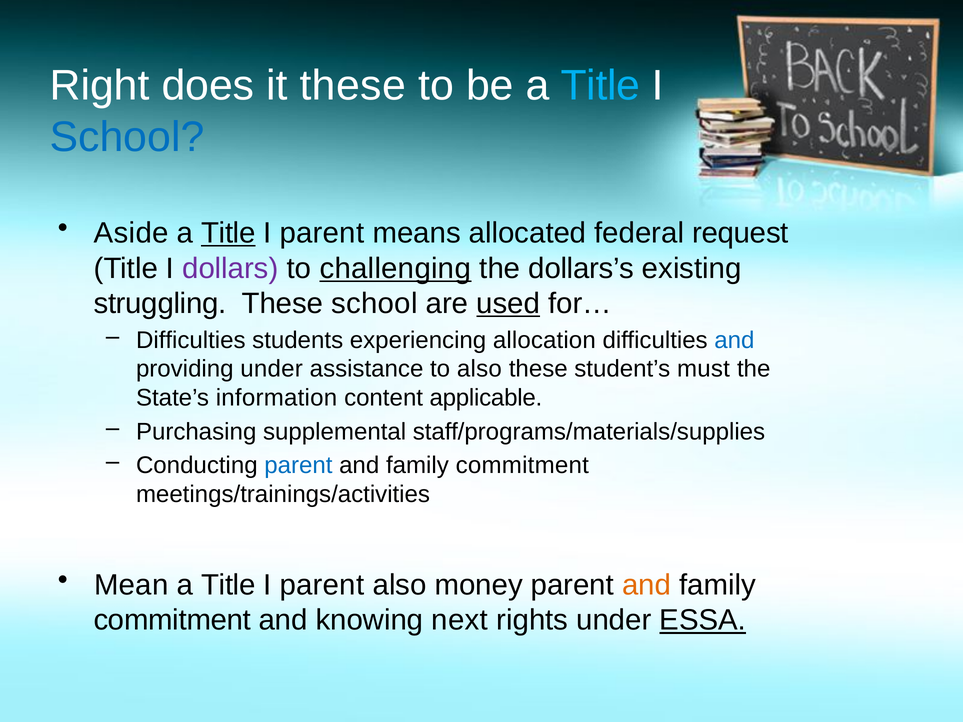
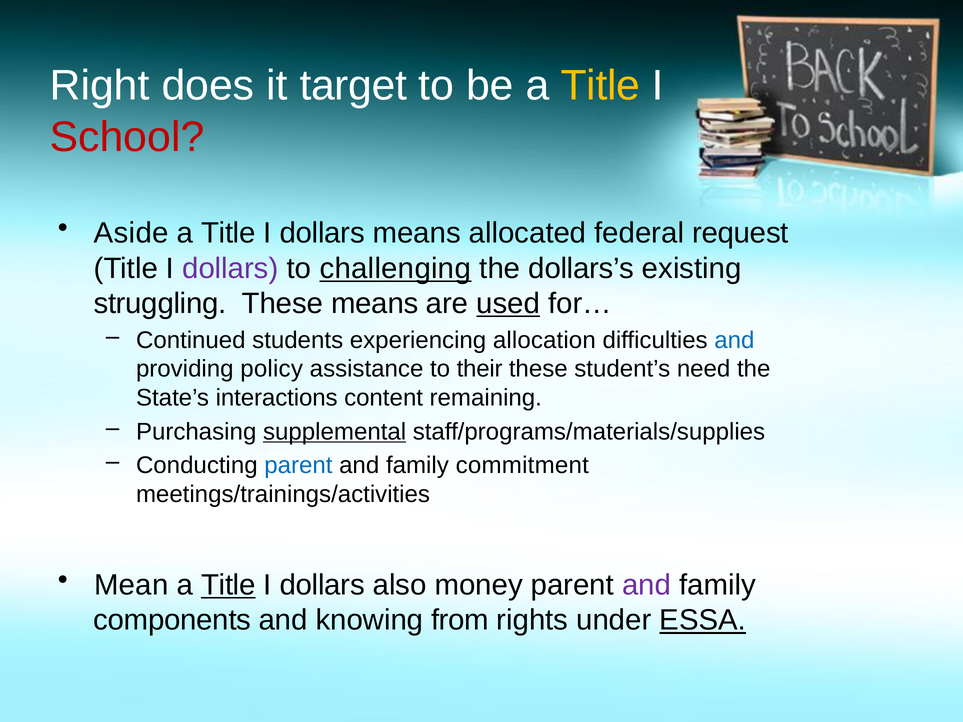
it these: these -> target
Title at (600, 86) colour: light blue -> yellow
School at (127, 137) colour: blue -> red
Title at (228, 233) underline: present -> none
parent at (322, 233): parent -> dollars
These school: school -> means
Difficulties at (191, 340): Difficulties -> Continued
providing under: under -> policy
to also: also -> their
must: must -> need
information: information -> interactions
applicable: applicable -> remaining
supplemental underline: none -> present
Title at (228, 585) underline: none -> present
parent at (322, 585): parent -> dollars
and at (647, 585) colour: orange -> purple
commitment at (172, 620): commitment -> components
next: next -> from
